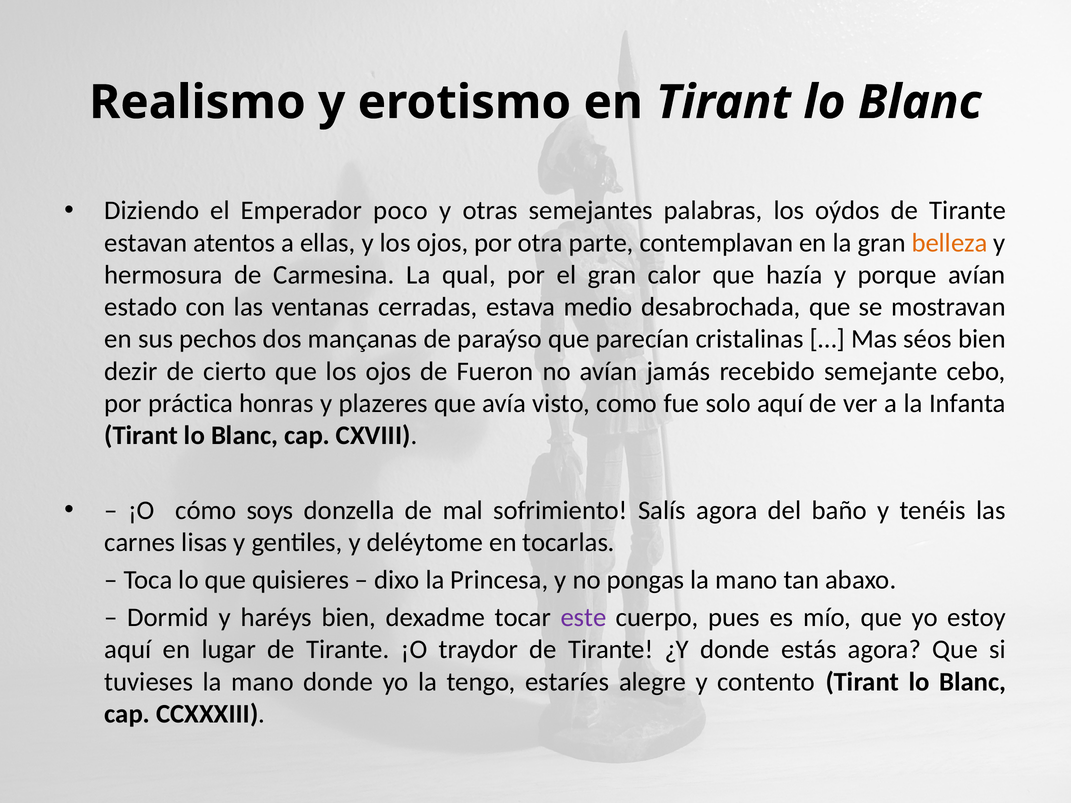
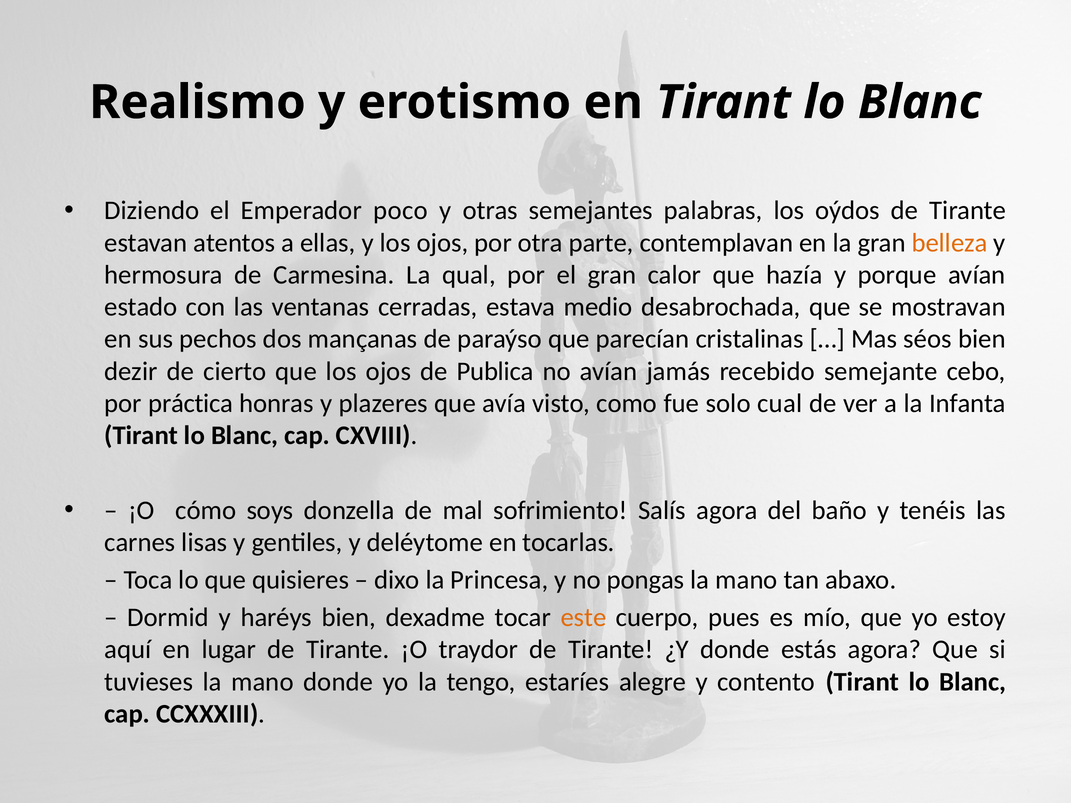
Fueron: Fueron -> Publica
solo aquí: aquí -> cual
este colour: purple -> orange
